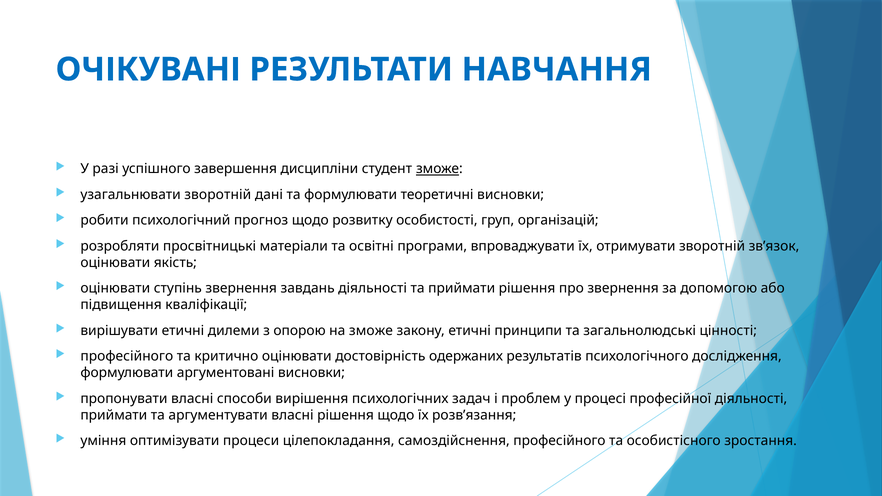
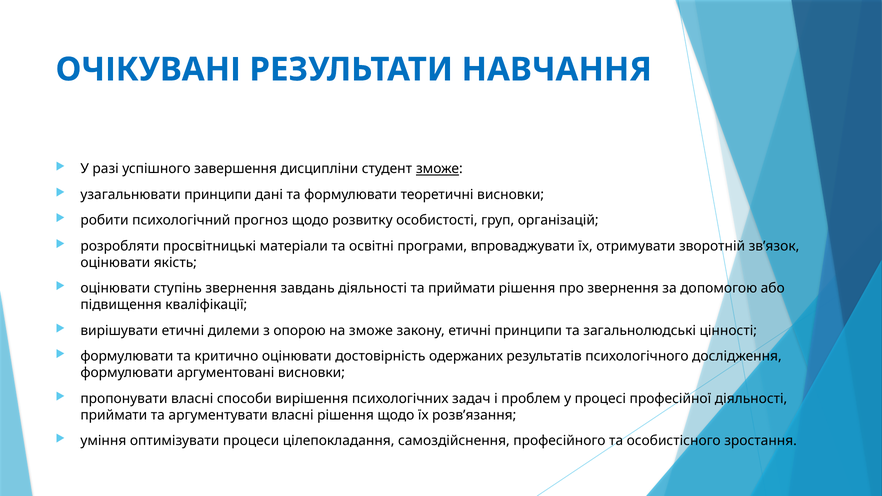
узагальнювати зворотній: зворотній -> принципи
професійного at (127, 356): професійного -> формулювати
